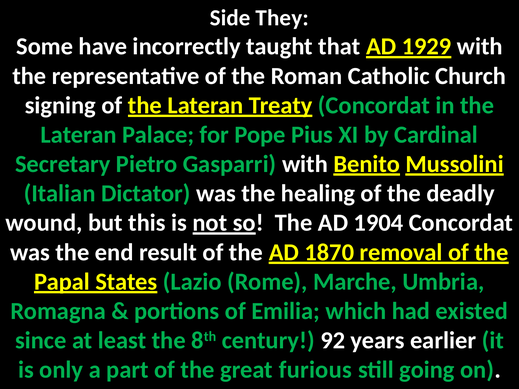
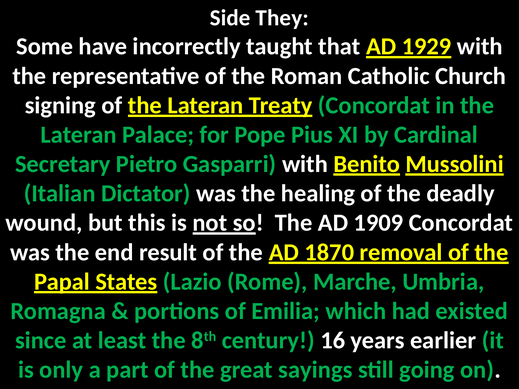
1904: 1904 -> 1909
92: 92 -> 16
furious: furious -> sayings
